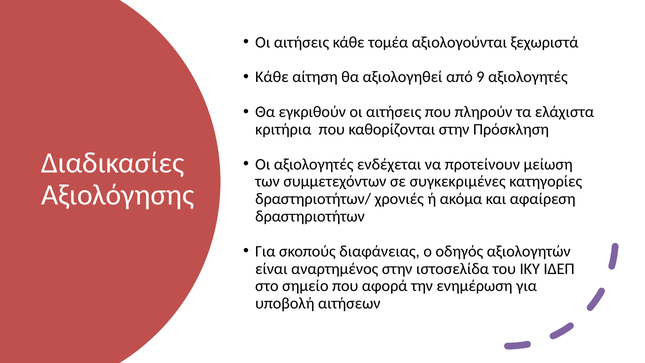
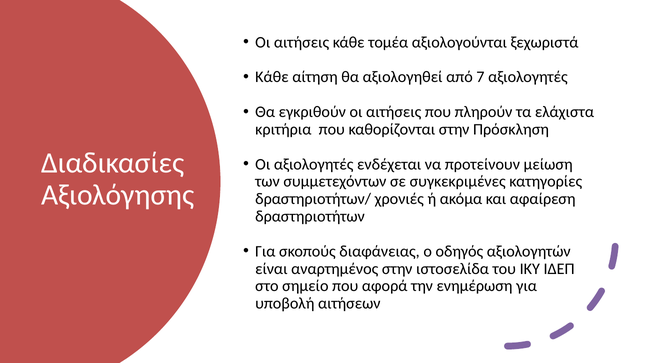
9: 9 -> 7
